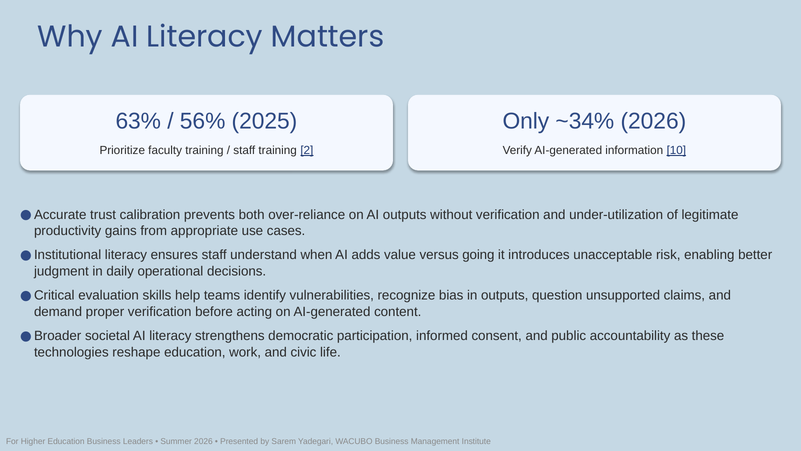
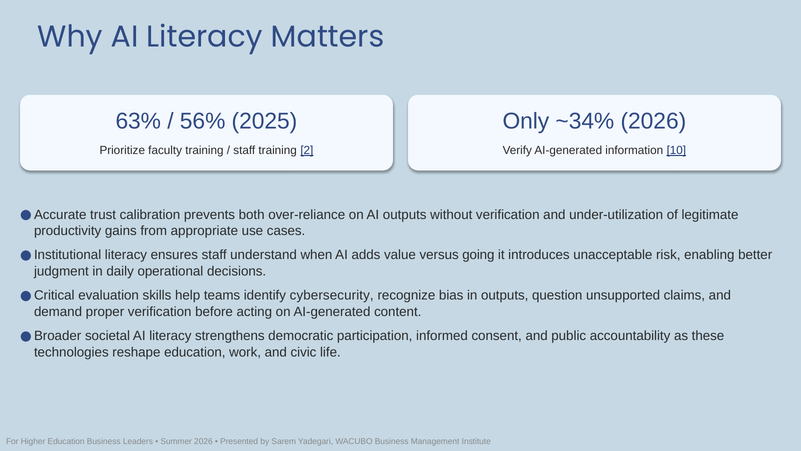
vulnerabilities: vulnerabilities -> cybersecurity
